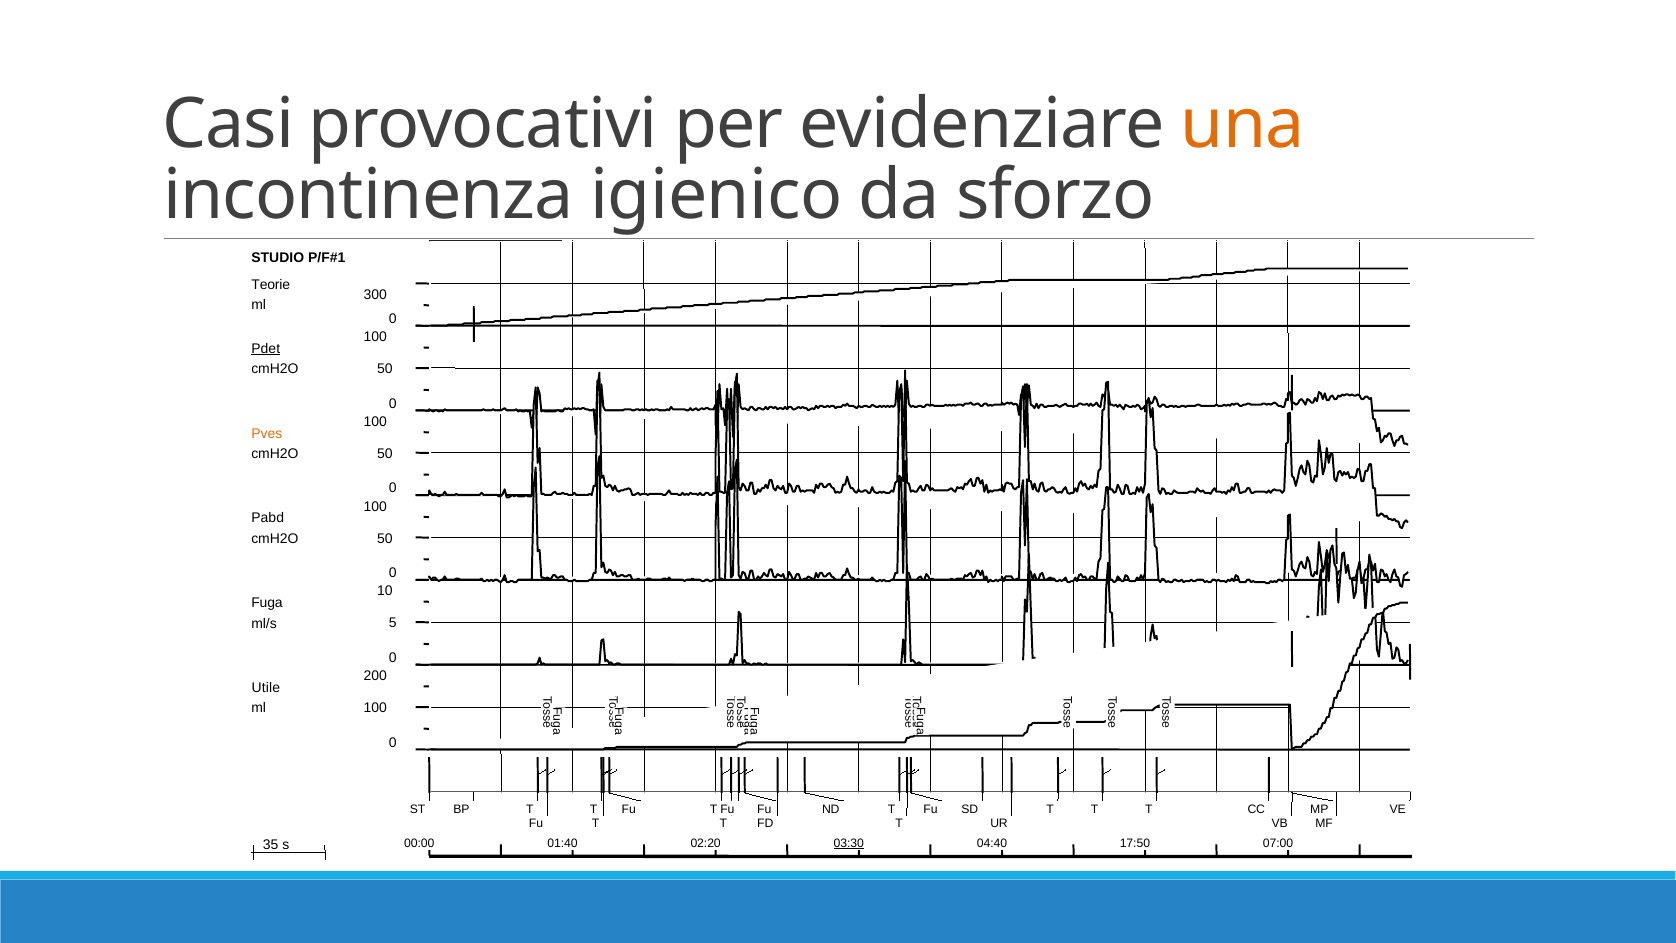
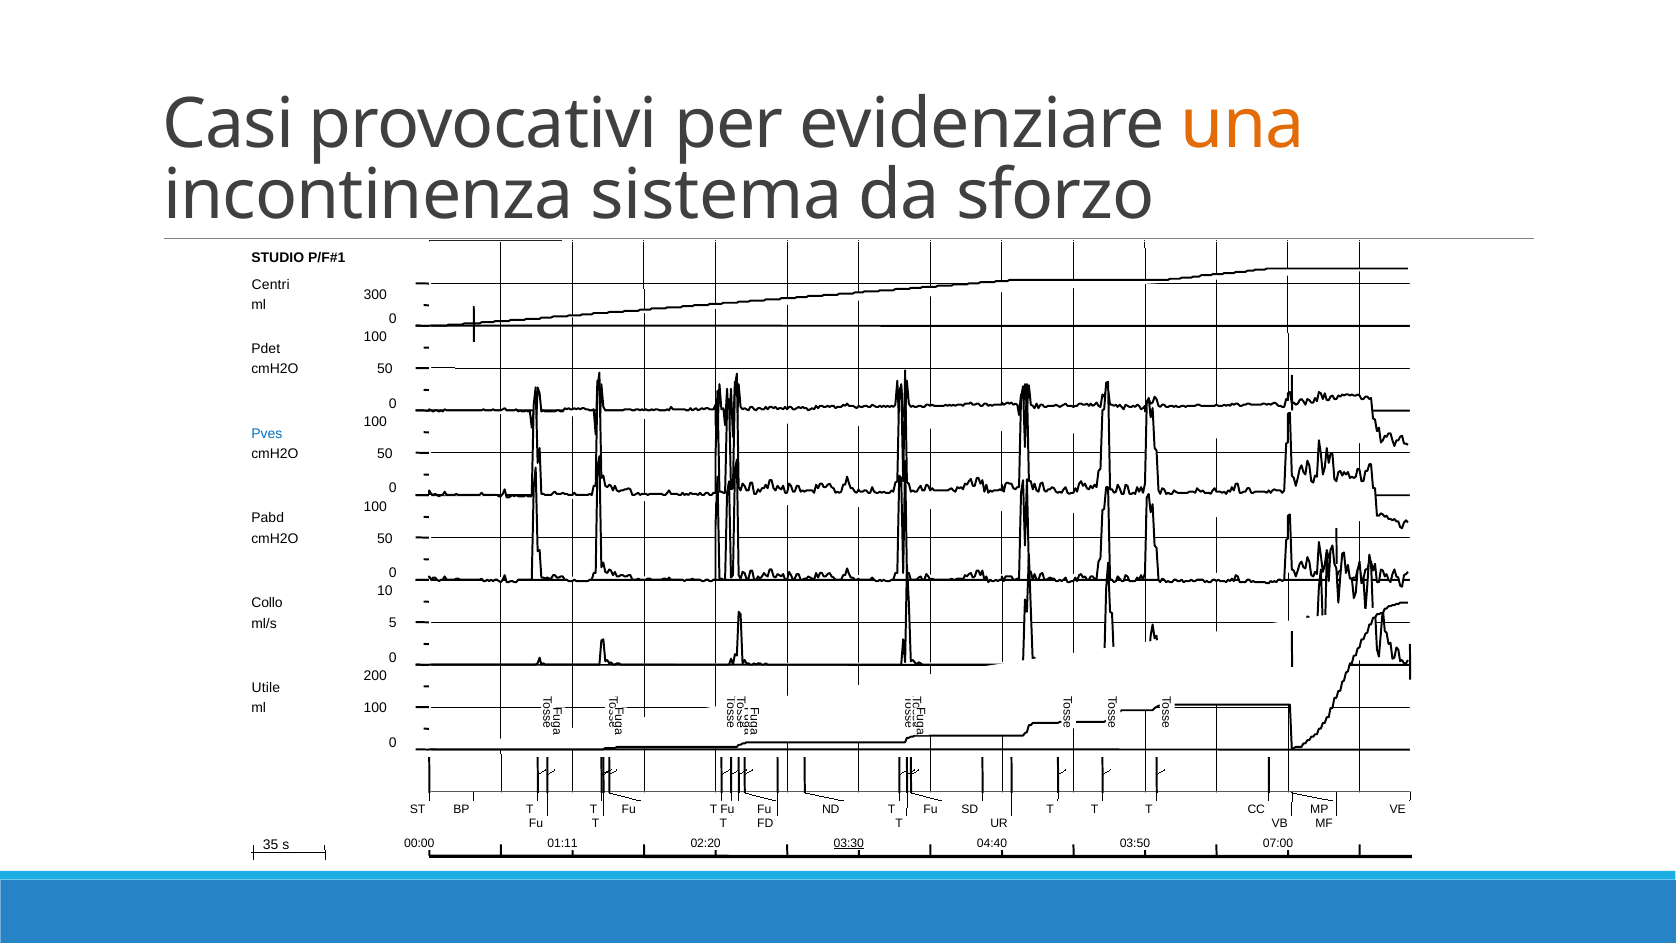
igienico: igienico -> sistema
Teorie: Teorie -> Centri
Pdet underline: present -> none
Pves colour: orange -> blue
Fuga: Fuga -> Collo
01:40: 01:40 -> 01:11
17:50: 17:50 -> 03:50
